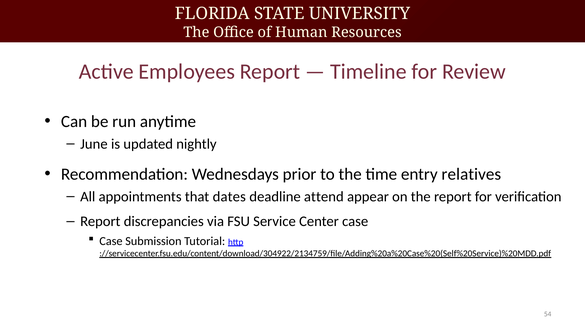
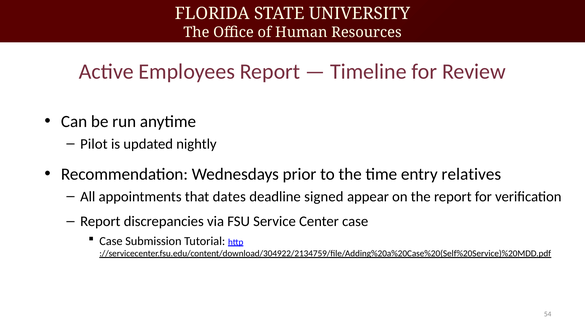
June: June -> Pilot
attend: attend -> signed
